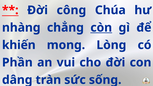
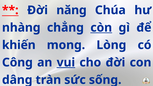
công: công -> năng
Phần: Phần -> Công
vui underline: none -> present
